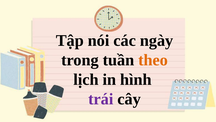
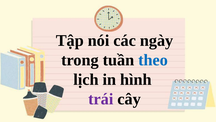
theo colour: orange -> blue
